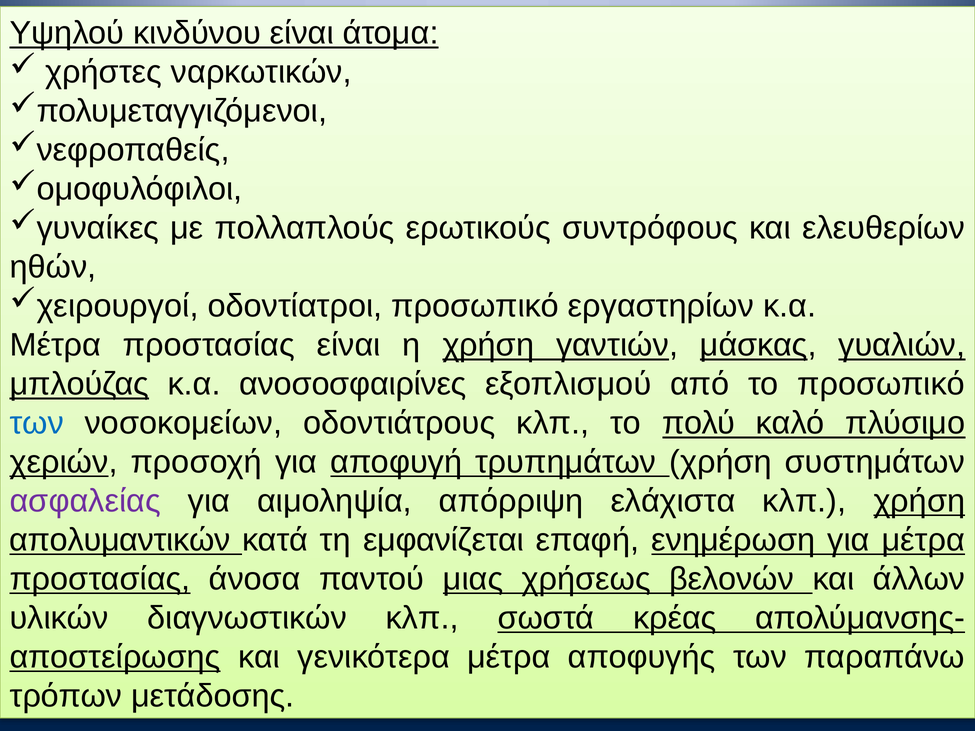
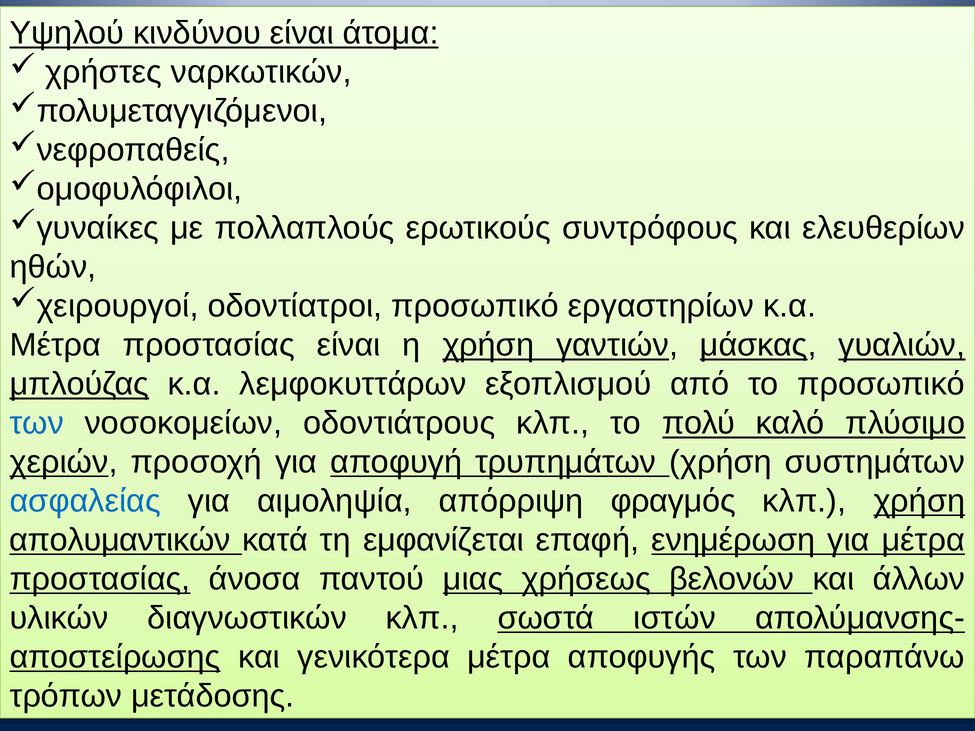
ανοσοσφαιρίνες: ανοσοσφαιρίνες -> λεμφοκυττάρων
ασφαλείας colour: purple -> blue
ελάχιστα: ελάχιστα -> φραγμός
κρέας: κρέας -> ιστών
